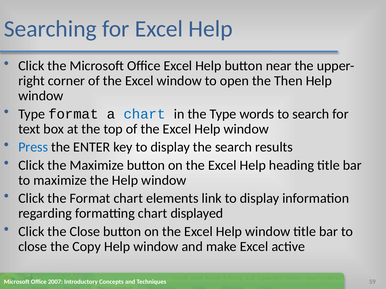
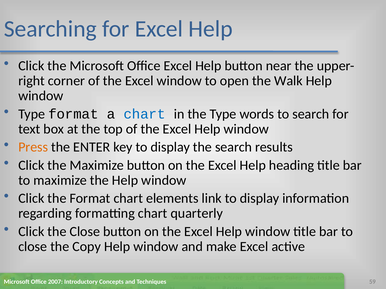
Then: Then -> Walk
Press colour: blue -> orange
displayed: displayed -> quarterly
